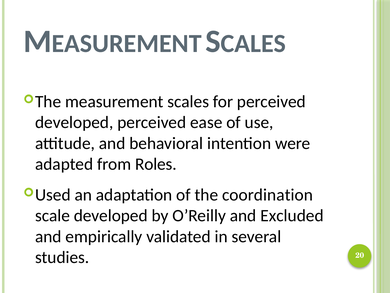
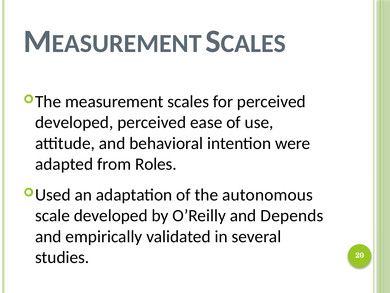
coordination: coordination -> autonomous
Excluded: Excluded -> Depends
